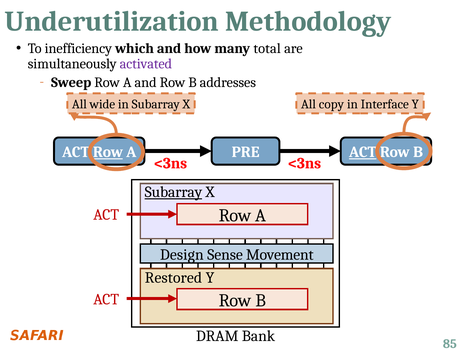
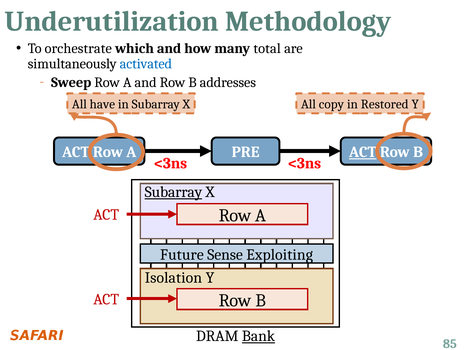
inefficiency: inefficiency -> orchestrate
activated colour: purple -> blue
wide: wide -> have
Interface: Interface -> Restored
Row at (108, 152) underline: present -> none
Design: Design -> Future
Movement: Movement -> Exploiting
Restored: Restored -> Isolation
Bank underline: none -> present
